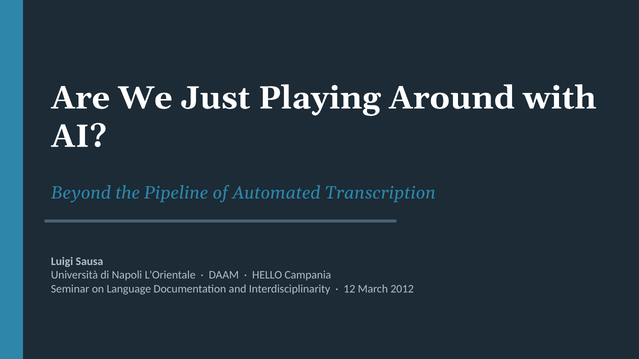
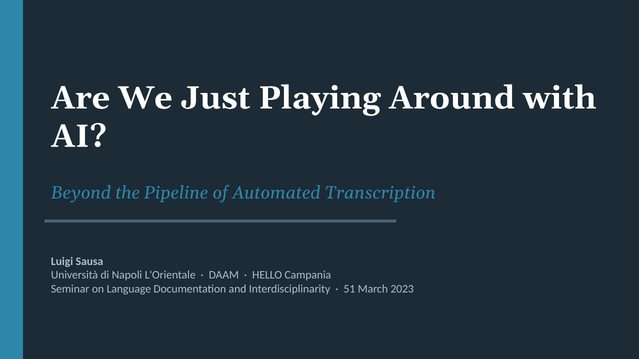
12: 12 -> 51
2012: 2012 -> 2023
